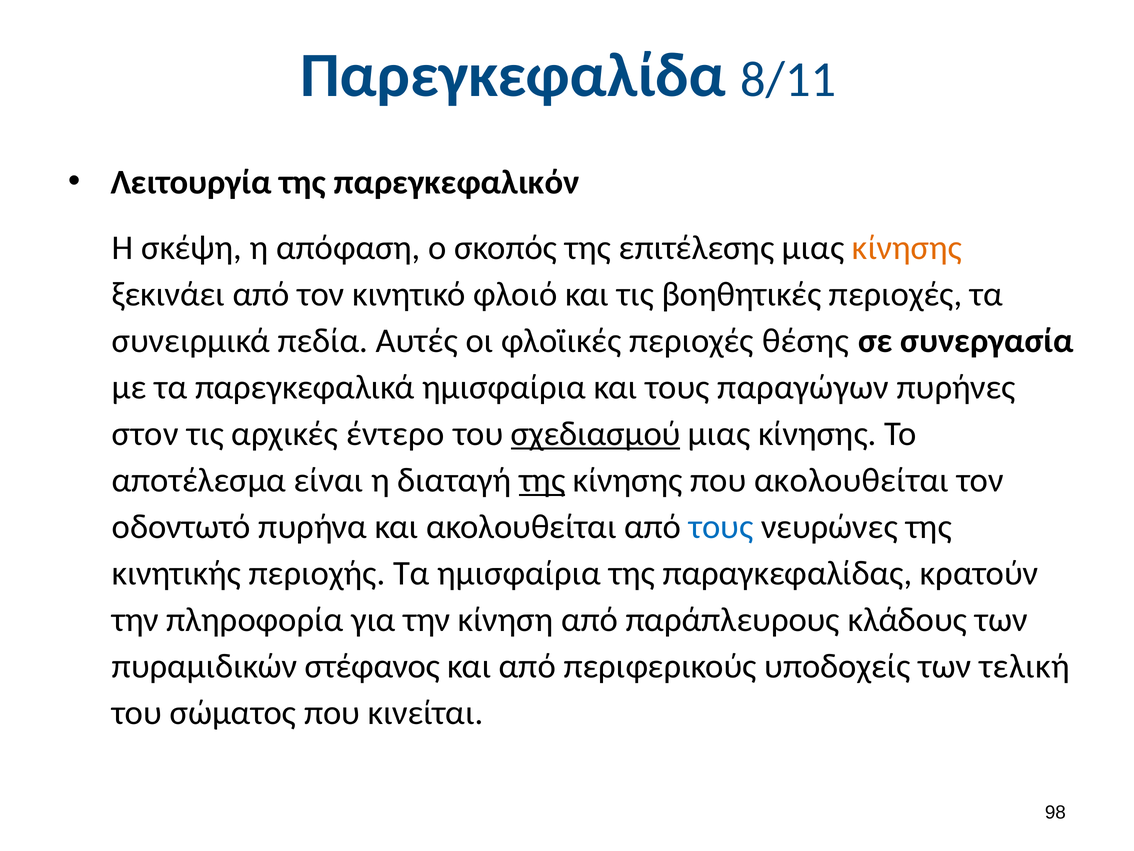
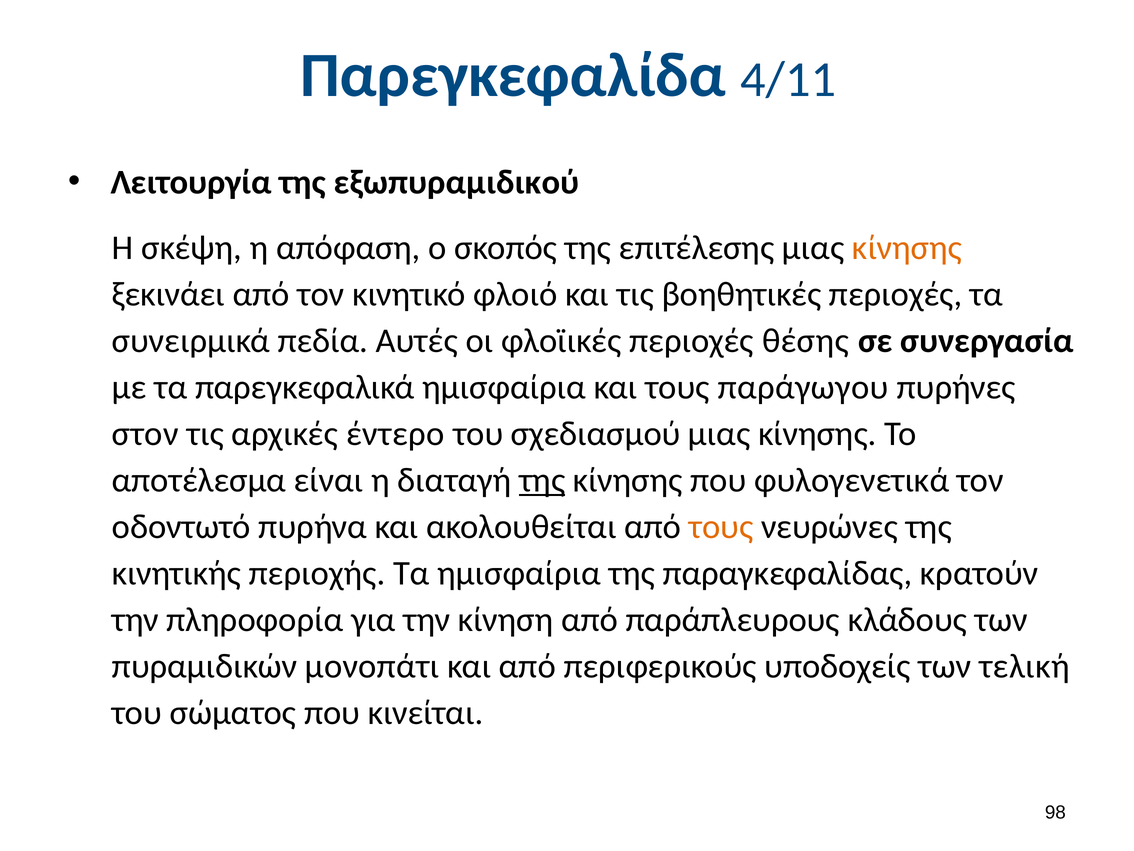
8/11: 8/11 -> 4/11
παρεγκεφαλικόν: παρεγκεφαλικόν -> εξωπυραμιδικού
παραγώγων: παραγώγων -> παράγωγου
σχεδιασμού underline: present -> none
που ακολουθείται: ακολουθείται -> φυλογενετικά
τους at (721, 526) colour: blue -> orange
στέφανος: στέφανος -> μονοπάτι
